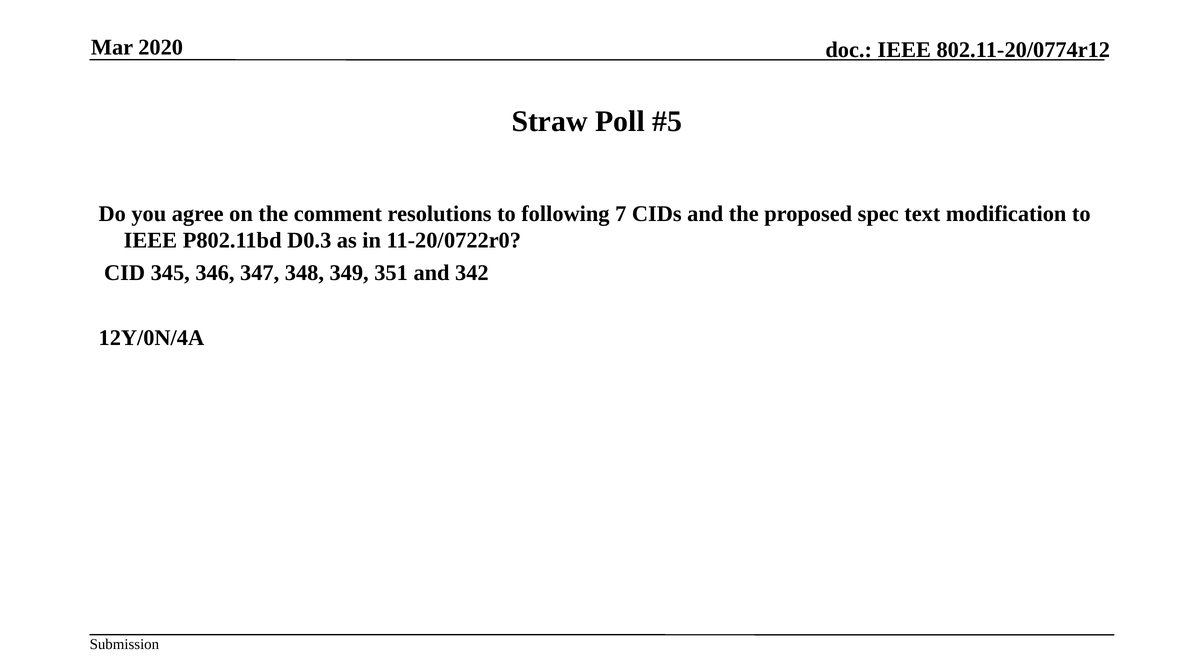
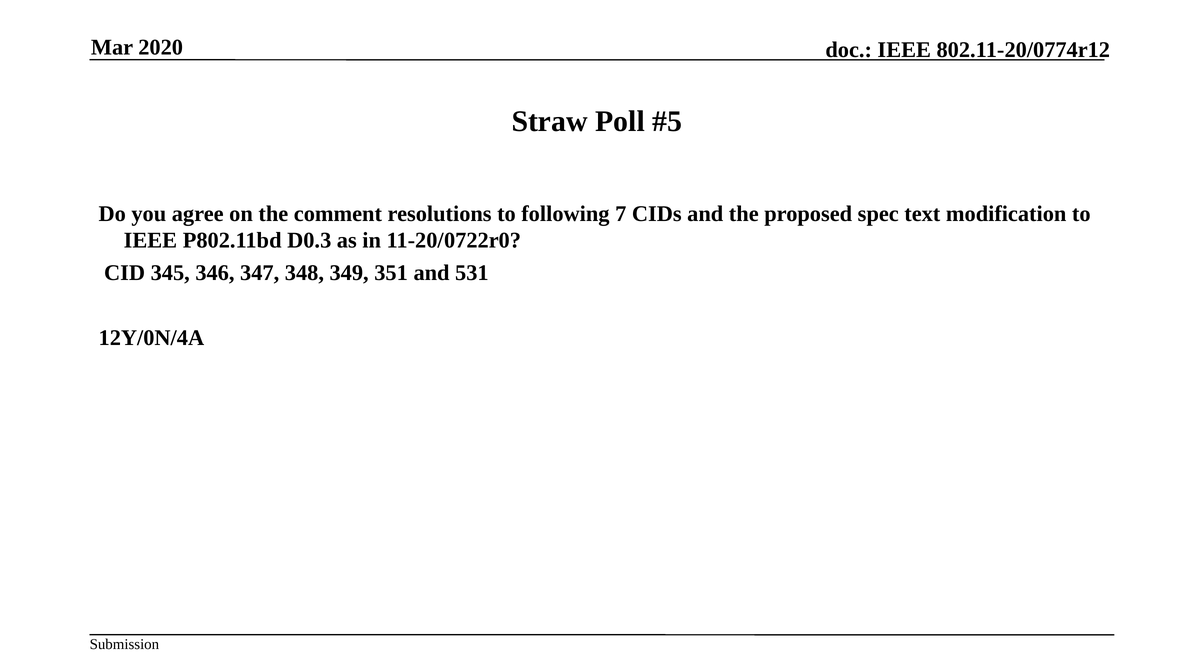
342: 342 -> 531
